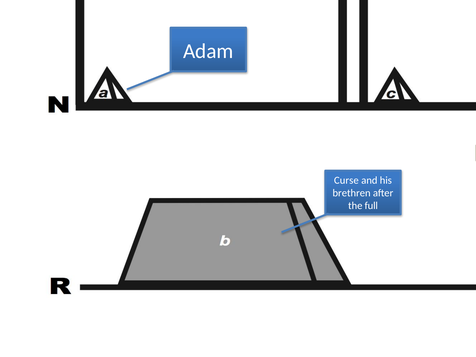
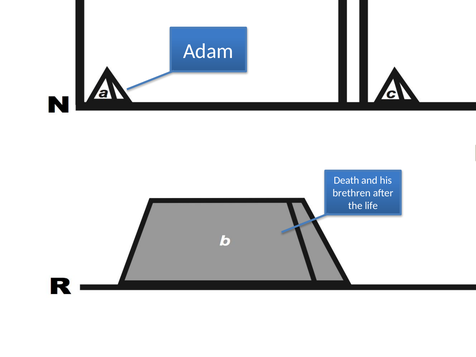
Curse: Curse -> Death
full: full -> life
